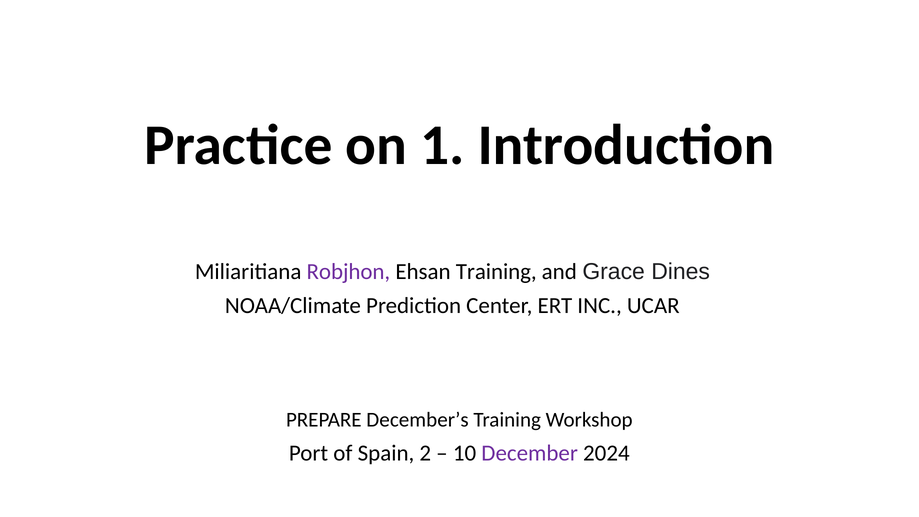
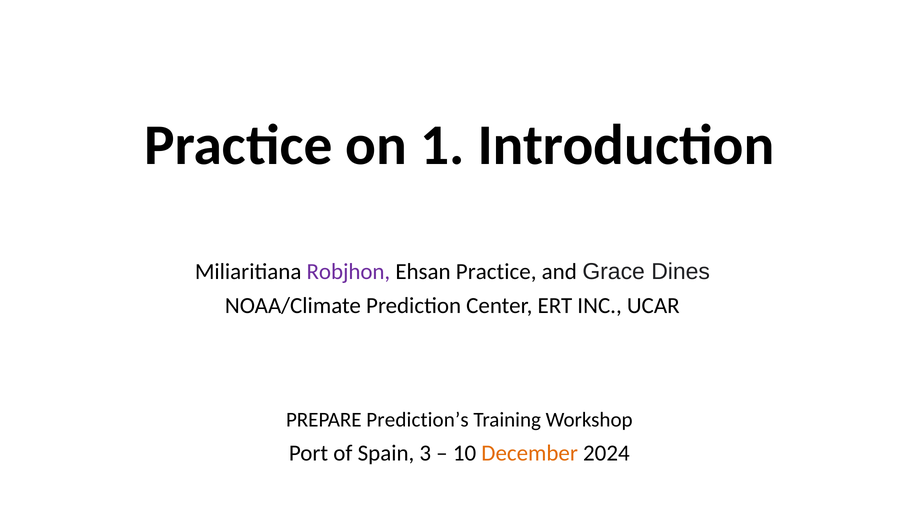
Ehsan Training: Training -> Practice
December’s: December’s -> Prediction’s
2: 2 -> 3
December colour: purple -> orange
